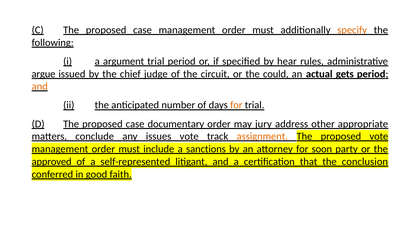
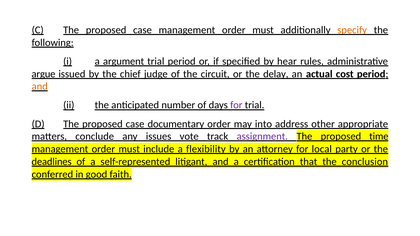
could: could -> delay
gets: gets -> cost
for at (236, 105) colour: orange -> purple
jury: jury -> into
assignment colour: orange -> purple
proposed vote: vote -> time
sanctions: sanctions -> flexibility
soon: soon -> local
approved: approved -> deadlines
